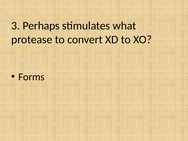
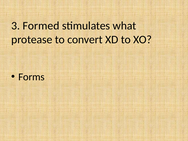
Perhaps: Perhaps -> Formed
